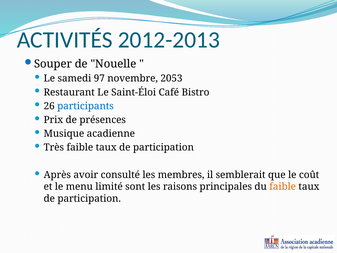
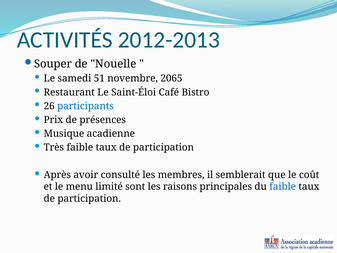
97: 97 -> 51
2053: 2053 -> 2065
faible at (283, 187) colour: orange -> blue
